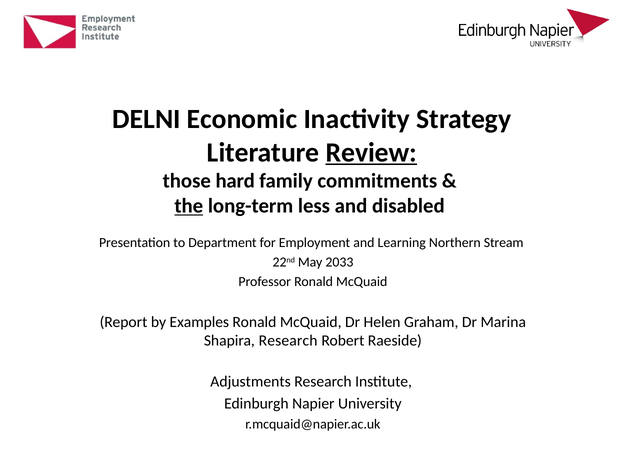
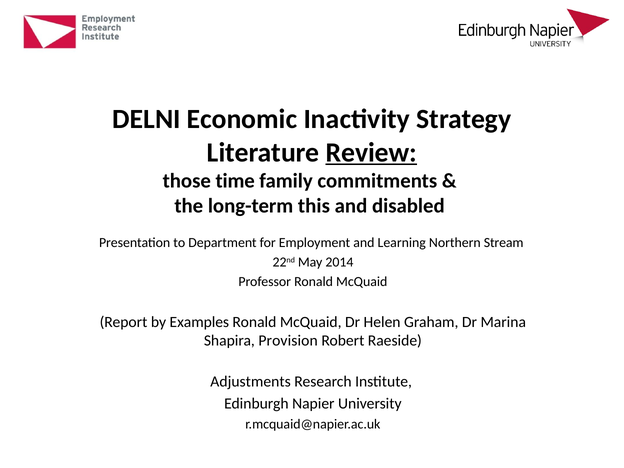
hard: hard -> time
the underline: present -> none
less: less -> this
2033: 2033 -> 2014
Shapira Research: Research -> Provision
